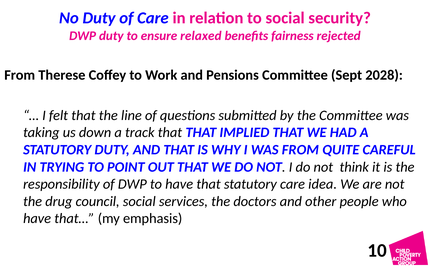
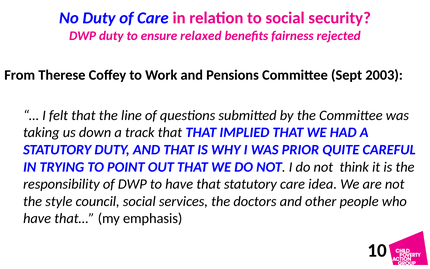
2028: 2028 -> 2003
WAS FROM: FROM -> PRIOR
drug: drug -> style
